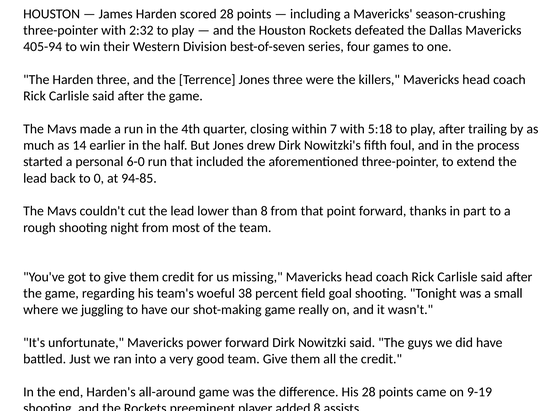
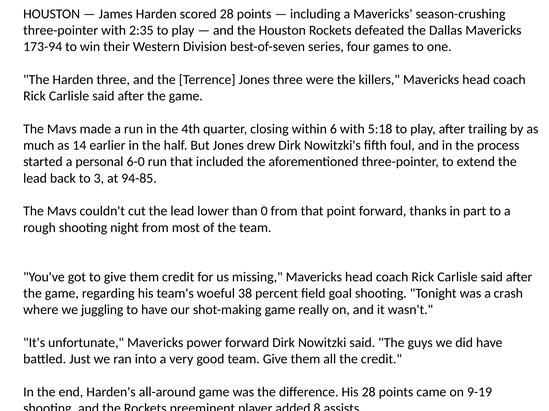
2:32: 2:32 -> 2:35
405-94: 405-94 -> 173-94
7: 7 -> 6
0: 0 -> 3
than 8: 8 -> 0
small: small -> crash
